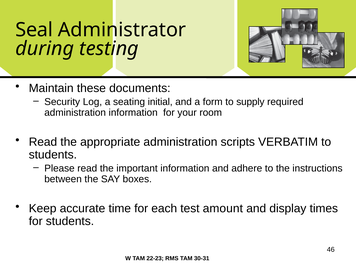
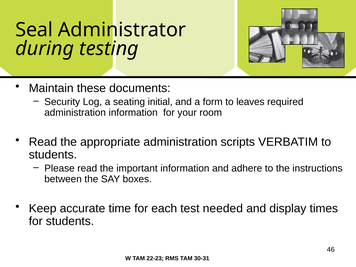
supply: supply -> leaves
amount: amount -> needed
